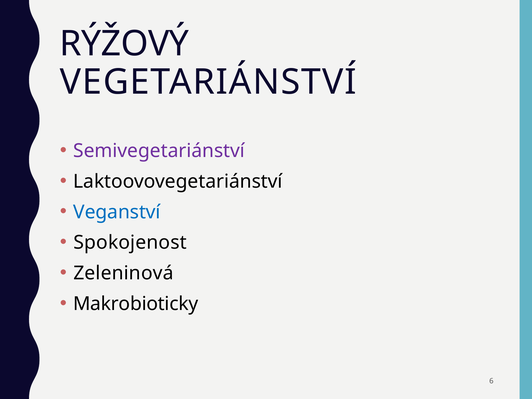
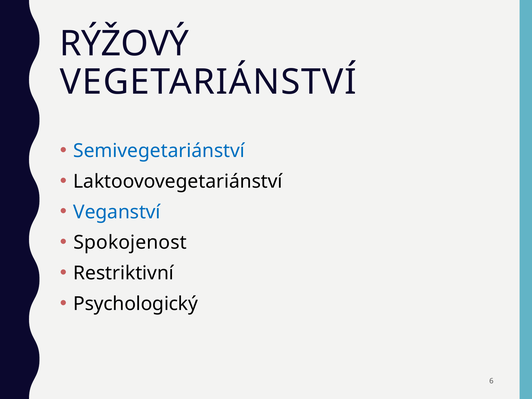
Semivegetariánství colour: purple -> blue
Zeleninová: Zeleninová -> Restriktivní
Makrobioticky: Makrobioticky -> Psychologický
